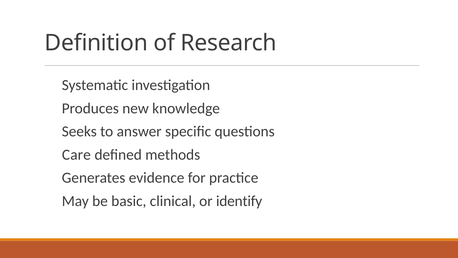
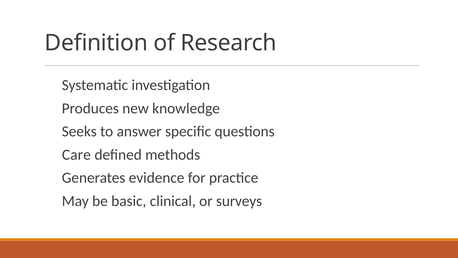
identify: identify -> surveys
